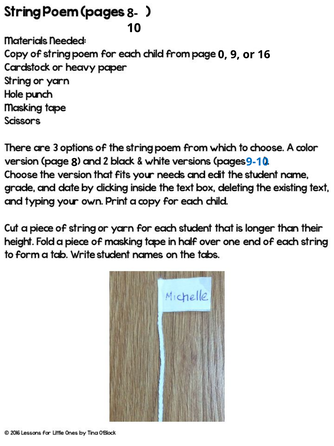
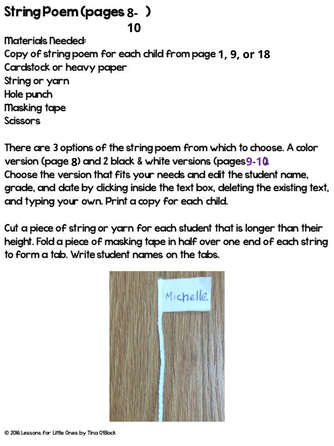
0: 0 -> 1
16: 16 -> 18
9-10 colour: blue -> purple
